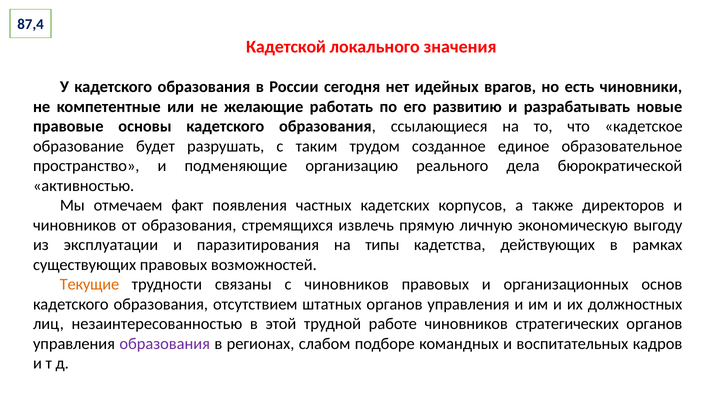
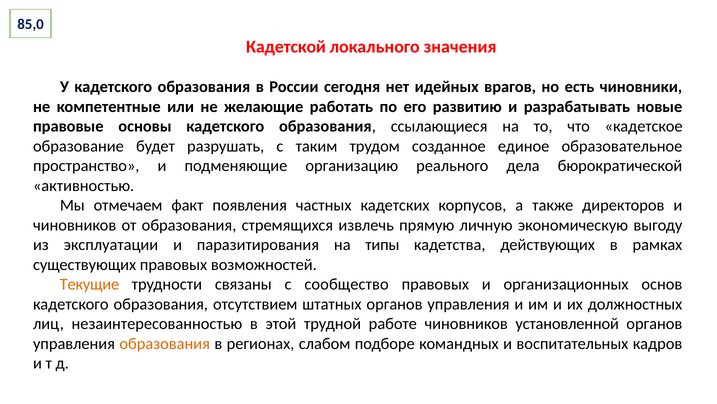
87,4: 87,4 -> 85,0
с чиновников: чиновников -> сообщество
стратегических: стратегических -> установленной
образования at (165, 343) colour: purple -> orange
